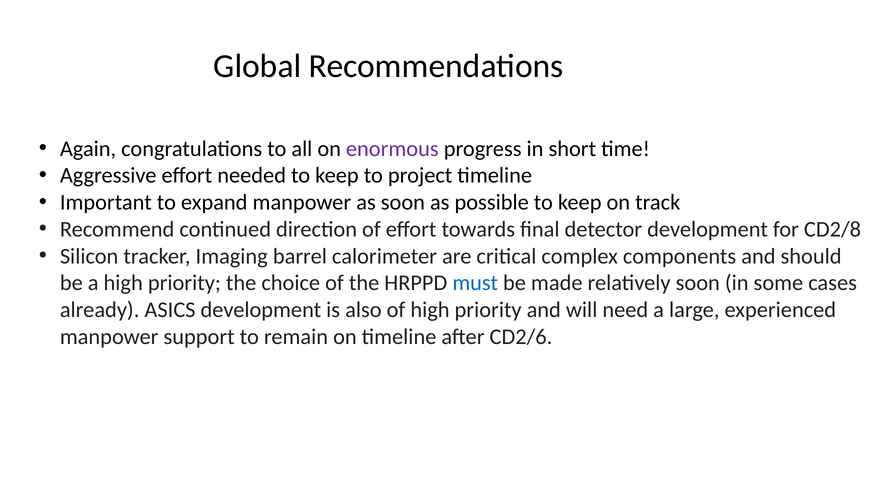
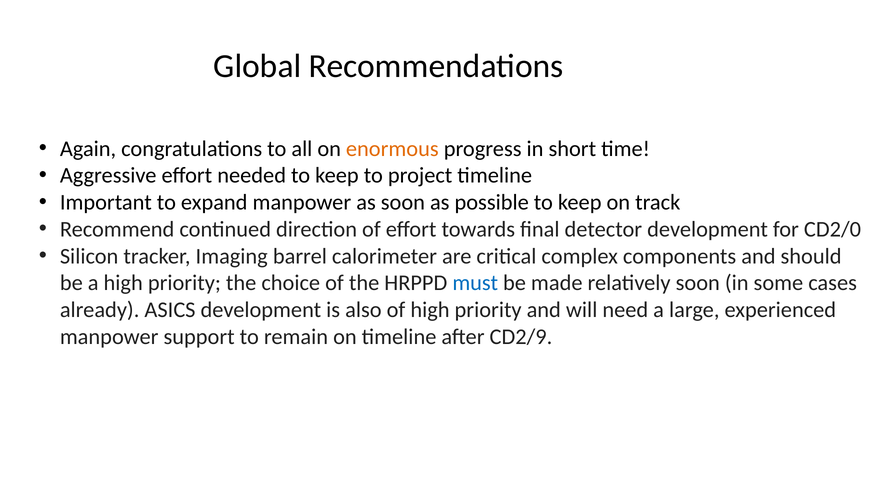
enormous colour: purple -> orange
CD2/8: CD2/8 -> CD2/0
CD2/6: CD2/6 -> CD2/9
